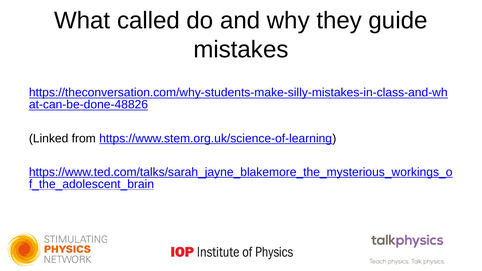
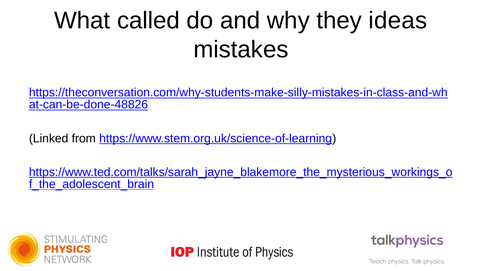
guide: guide -> ideas
